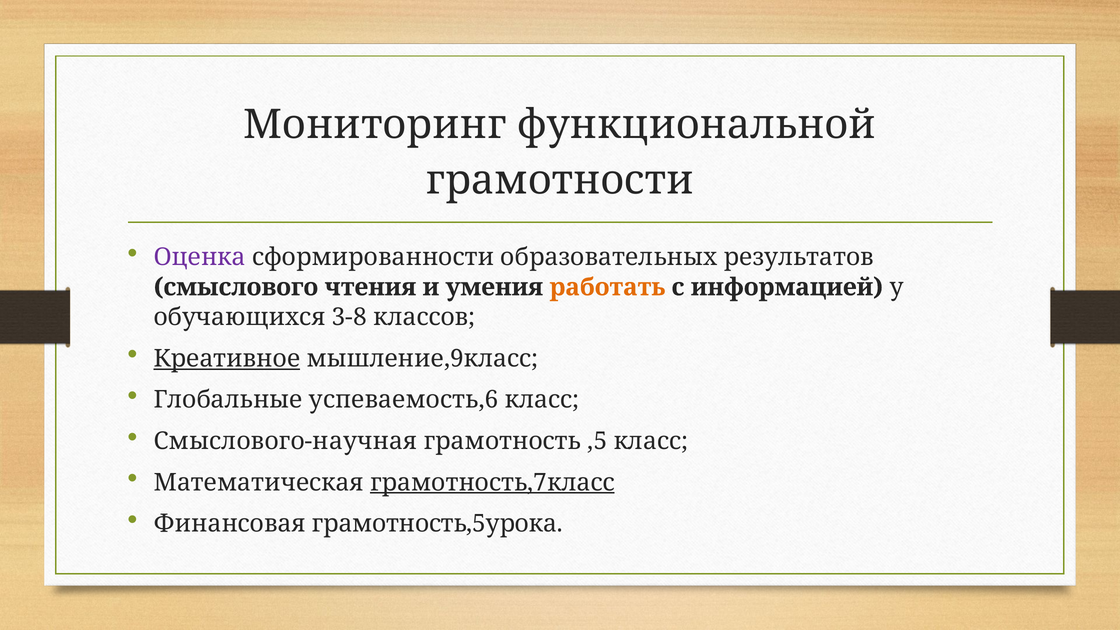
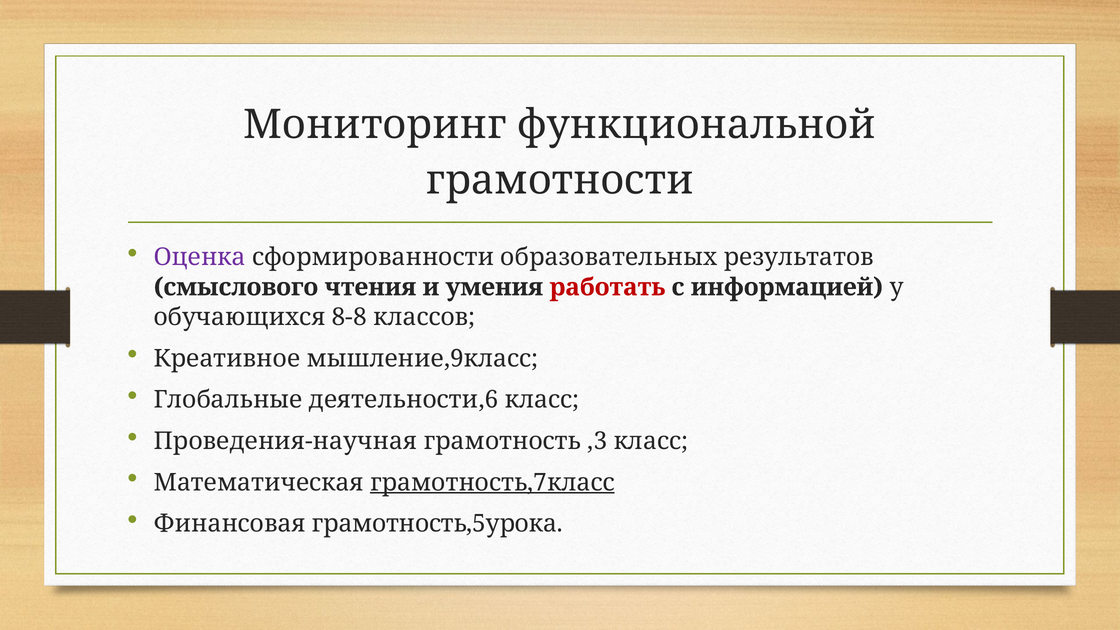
работать colour: orange -> red
3-8: 3-8 -> 8-8
Креативное underline: present -> none
успеваемость,6: успеваемость,6 -> деятельности,6
Смыслового-научная: Смыслового-научная -> Проведения-научная
,5: ,5 -> ,3
